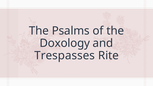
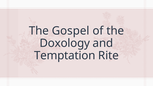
Psalms: Psalms -> Gospel
Trespasses: Trespasses -> Temptation
